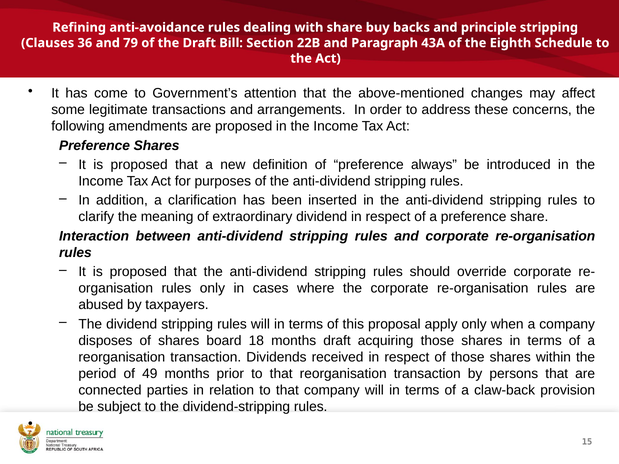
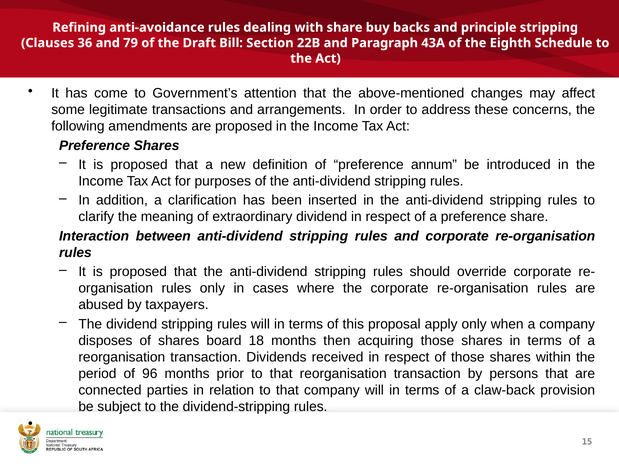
always: always -> annum
months draft: draft -> then
49: 49 -> 96
